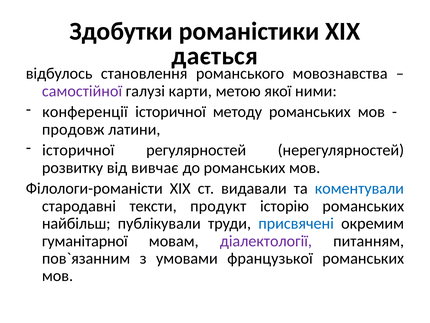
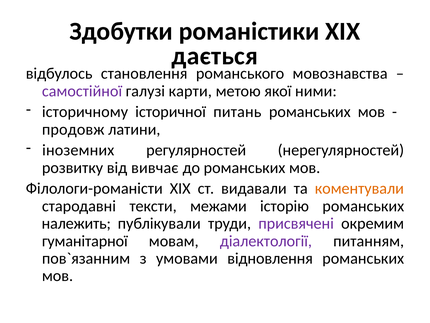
конференції: конференції -> історичному
методу: методу -> питань
історичної at (78, 150): історичної -> іноземних
коментували colour: blue -> orange
продукт: продукт -> межами
найбільш: найбільш -> належить
присвячені colour: blue -> purple
французької: французької -> відновлення
